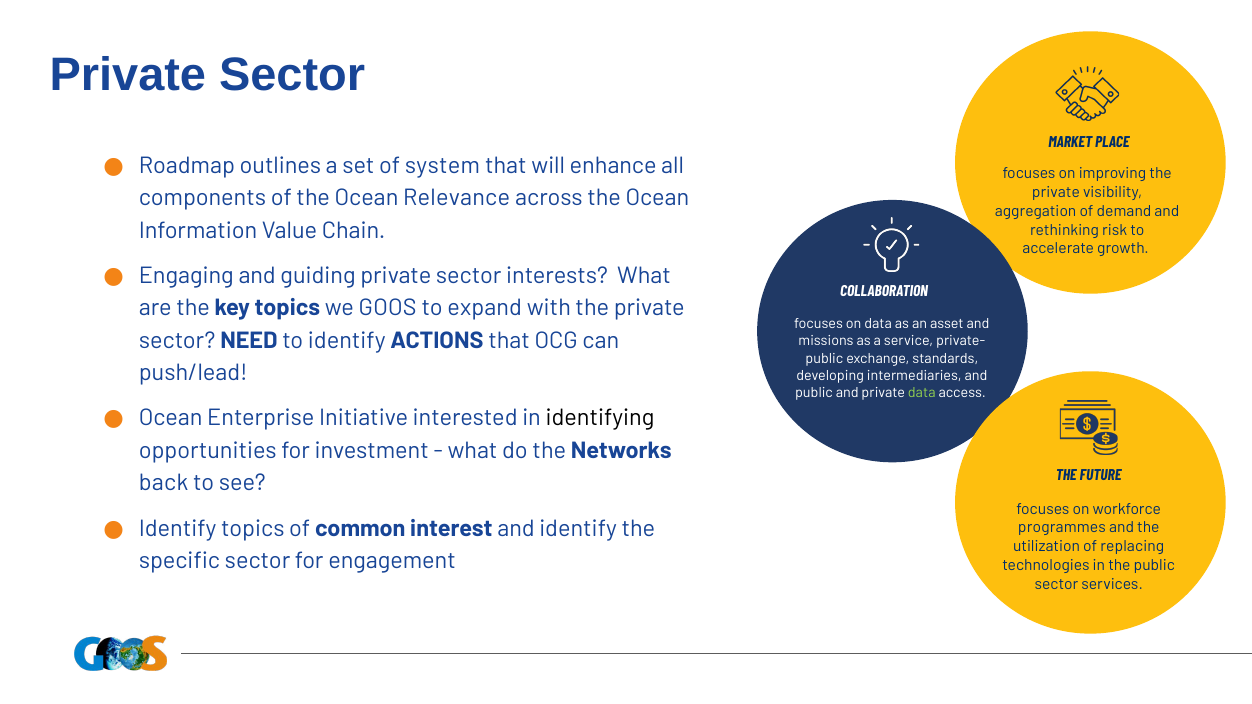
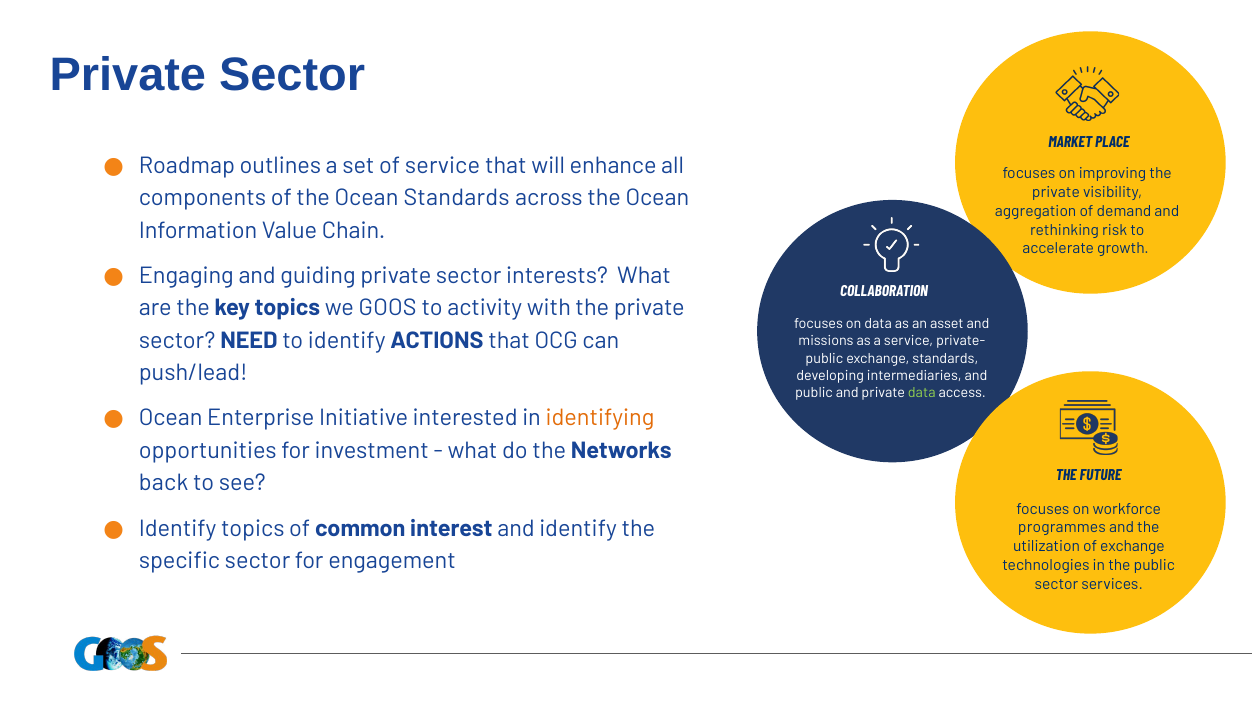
of system: system -> service
Ocean Relevance: Relevance -> Standards
expand: expand -> activity
identifying colour: black -> orange
of replacing: replacing -> exchange
